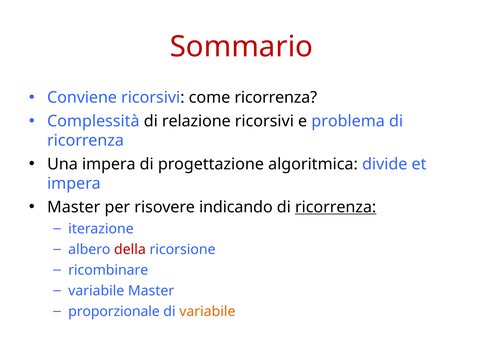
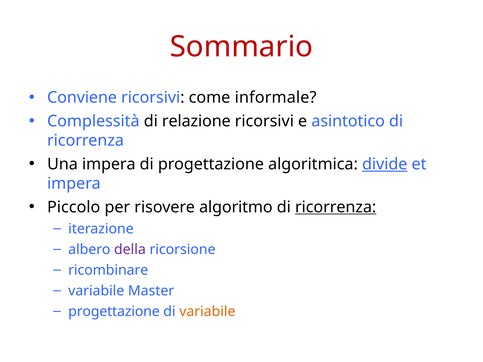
come ricorrenza: ricorrenza -> informale
problema: problema -> asintotico
divide underline: none -> present
Master at (74, 207): Master -> Piccolo
indicando: indicando -> algoritmo
della colour: red -> purple
proporzionale at (114, 312): proporzionale -> progettazione
